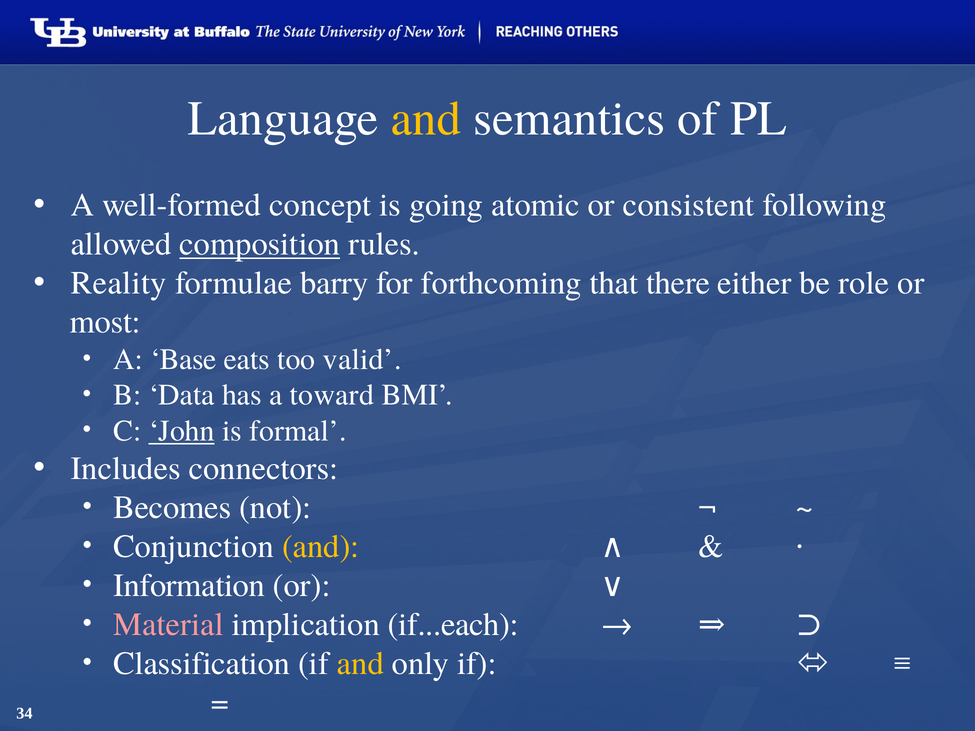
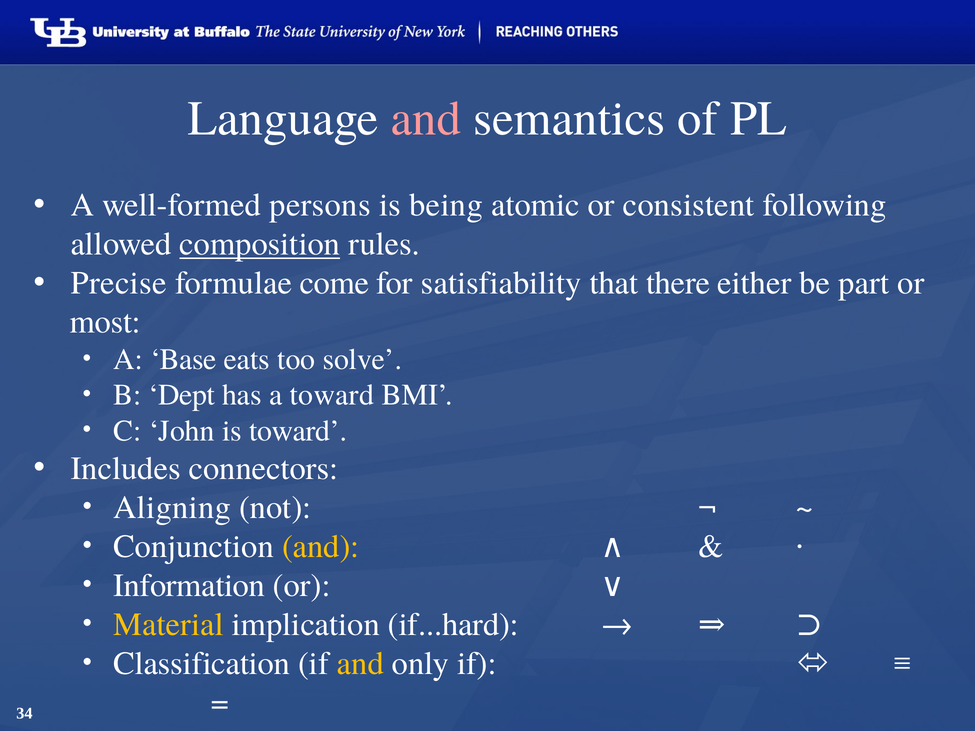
and at (426, 119) colour: yellow -> pink
concept: concept -> persons
going: going -> being
Reality: Reality -> Precise
barry: barry -> come
forthcoming: forthcoming -> satisfiability
role: role -> part
valid: valid -> solve
Data: Data -> Dept
John underline: present -> none
is formal: formal -> toward
Becomes: Becomes -> Aligning
Material colour: pink -> yellow
if...each: if...each -> if...hard
